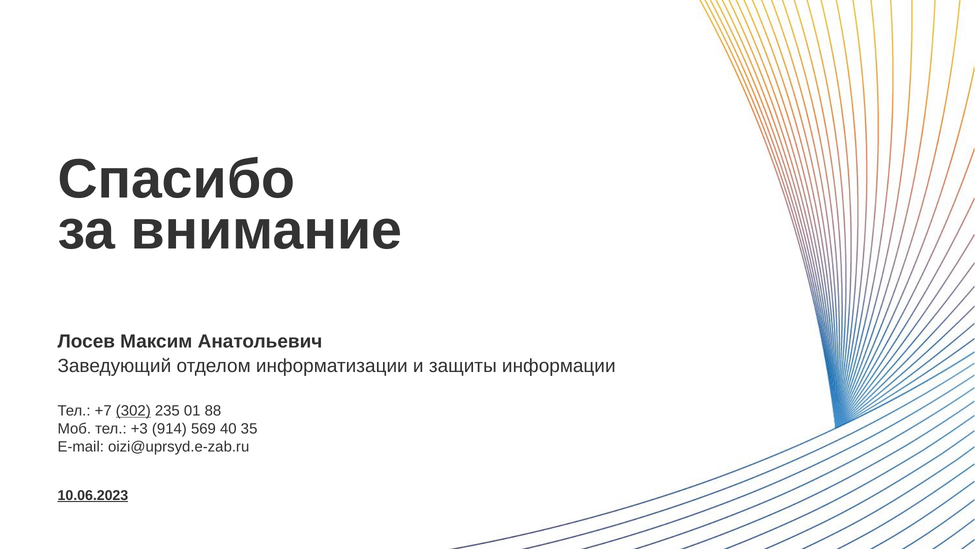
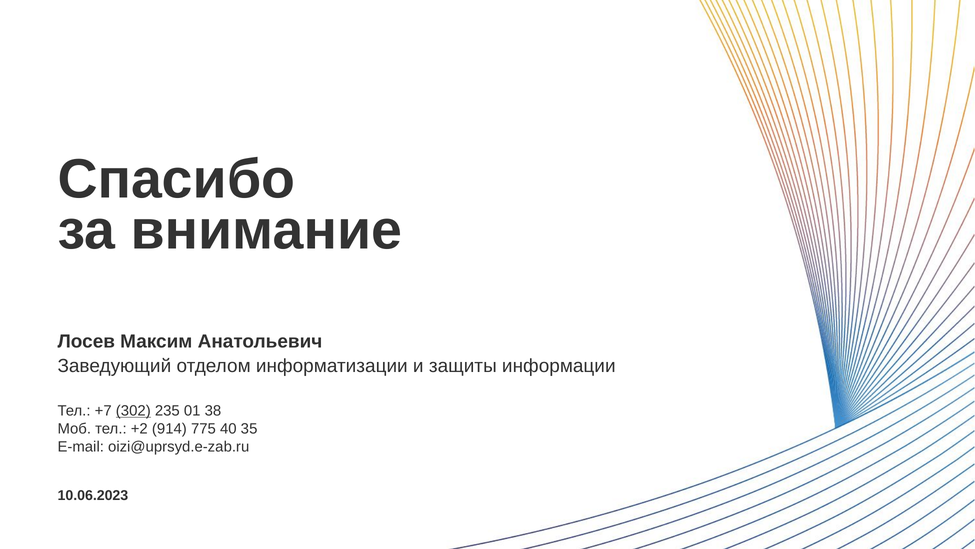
88: 88 -> 38
+3: +3 -> +2
569: 569 -> 775
10.06.2023 underline: present -> none
